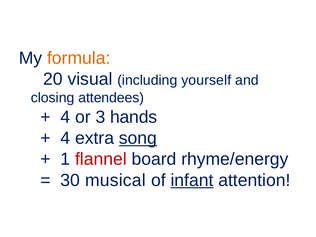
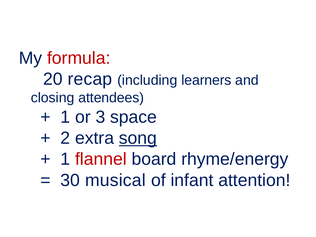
formula colour: orange -> red
visual: visual -> recap
yourself: yourself -> learners
4 at (65, 117): 4 -> 1
hands: hands -> space
4 at (65, 138): 4 -> 2
infant underline: present -> none
